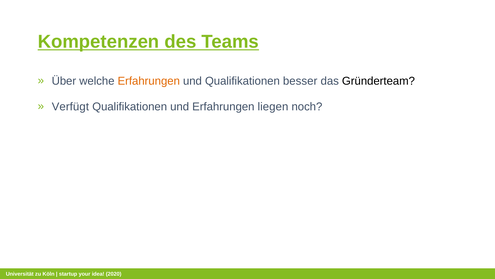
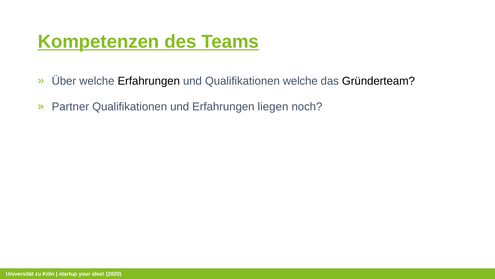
Erfahrungen at (149, 81) colour: orange -> black
Qualifikationen besser: besser -> welche
Verfügt: Verfügt -> Partner
